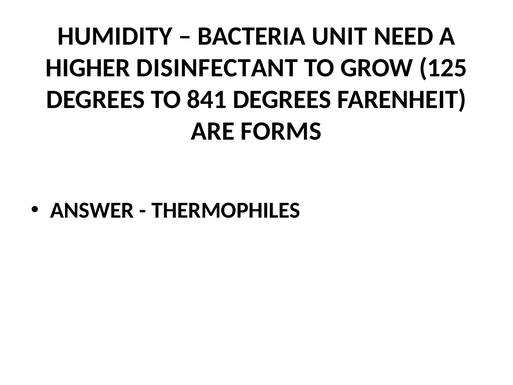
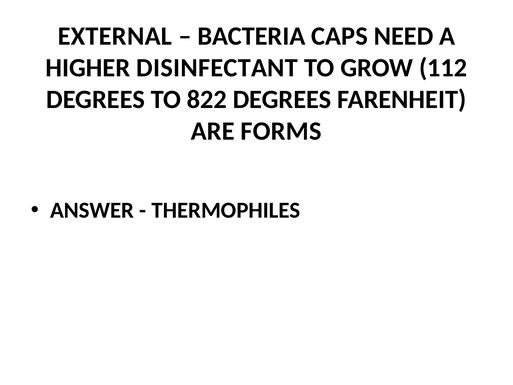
HUMIDITY: HUMIDITY -> EXTERNAL
UNIT: UNIT -> CAPS
125: 125 -> 112
841: 841 -> 822
